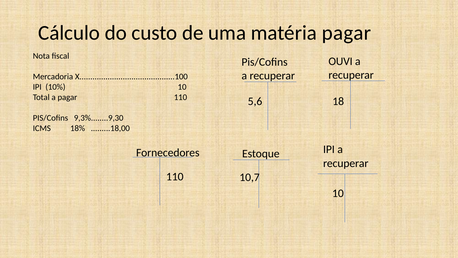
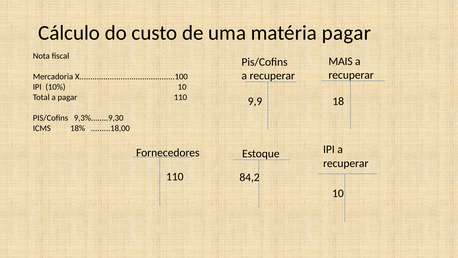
OUVI: OUVI -> MAIS
5,6: 5,6 -> 9,9
10,7: 10,7 -> 84,2
